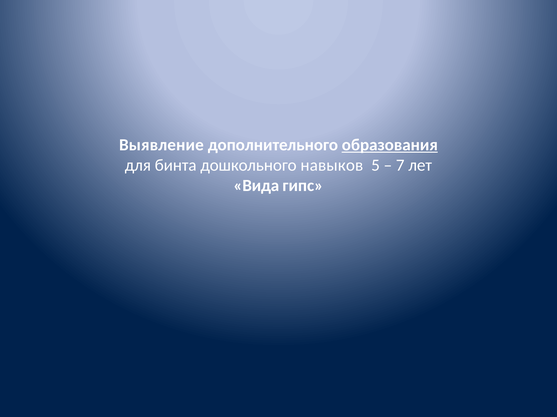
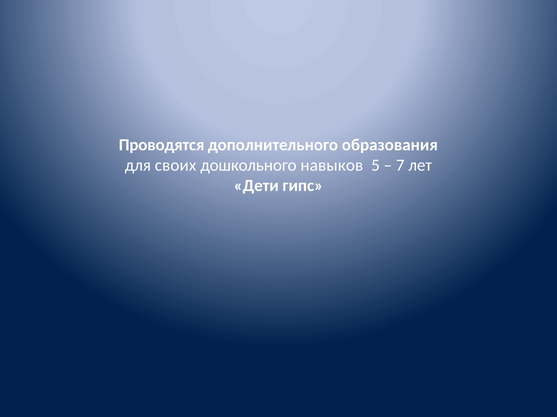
Выявление: Выявление -> Проводятся
образования underline: present -> none
бинта: бинта -> своих
Вида: Вида -> Дети
